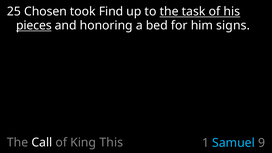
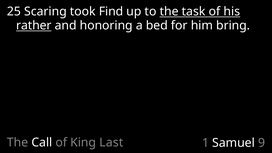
Chosen: Chosen -> Scaring
pieces: pieces -> rather
signs: signs -> bring
This: This -> Last
Samuel colour: light blue -> white
